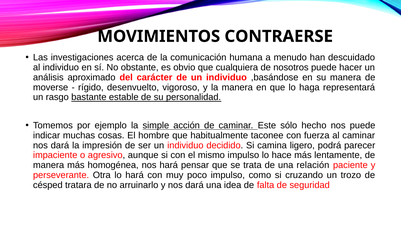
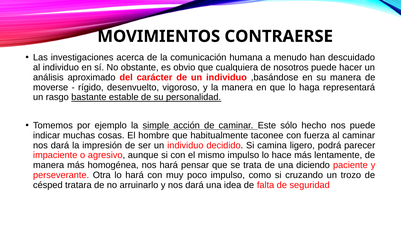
relación: relación -> diciendo
